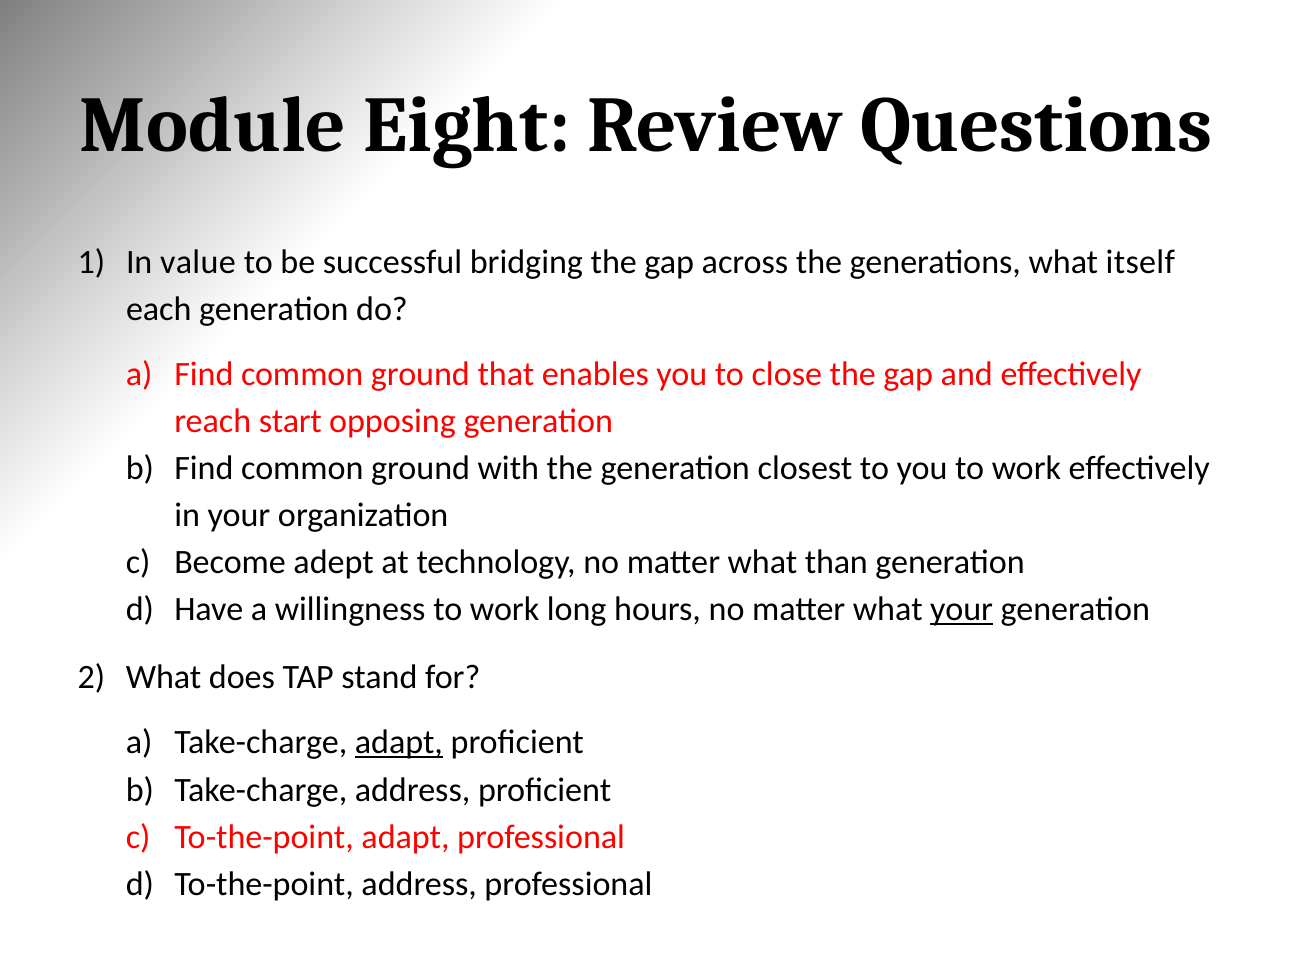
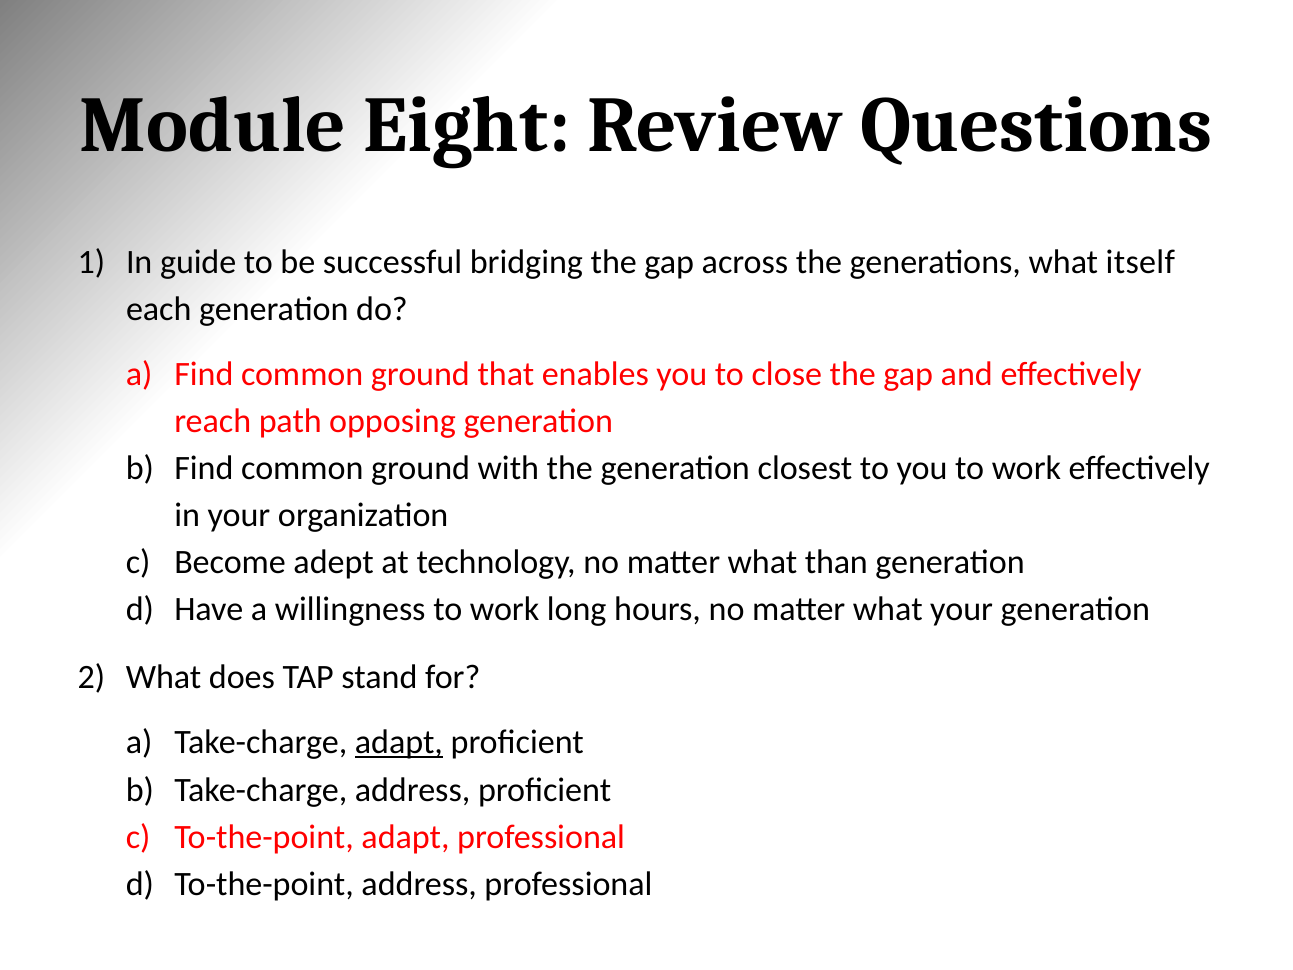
value: value -> guide
start: start -> path
your at (962, 609) underline: present -> none
